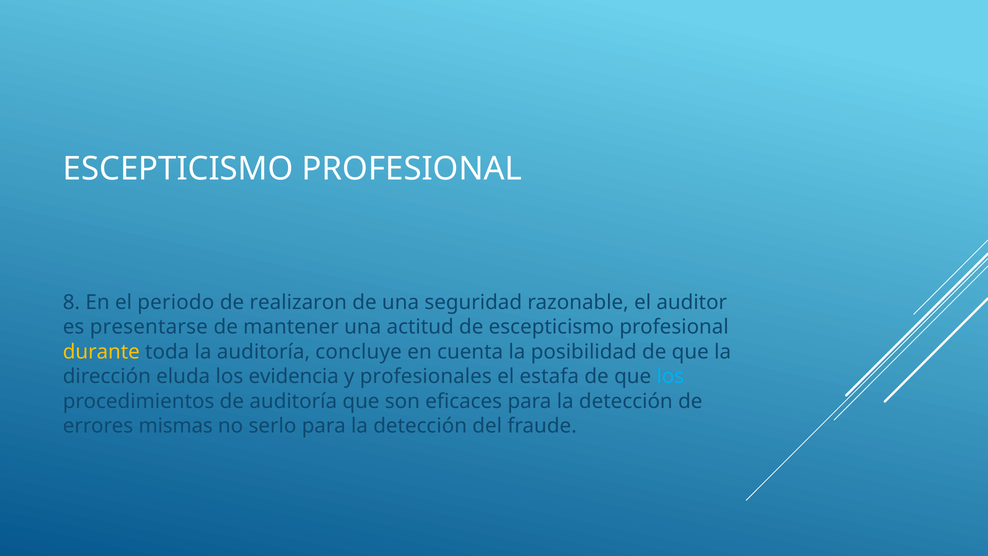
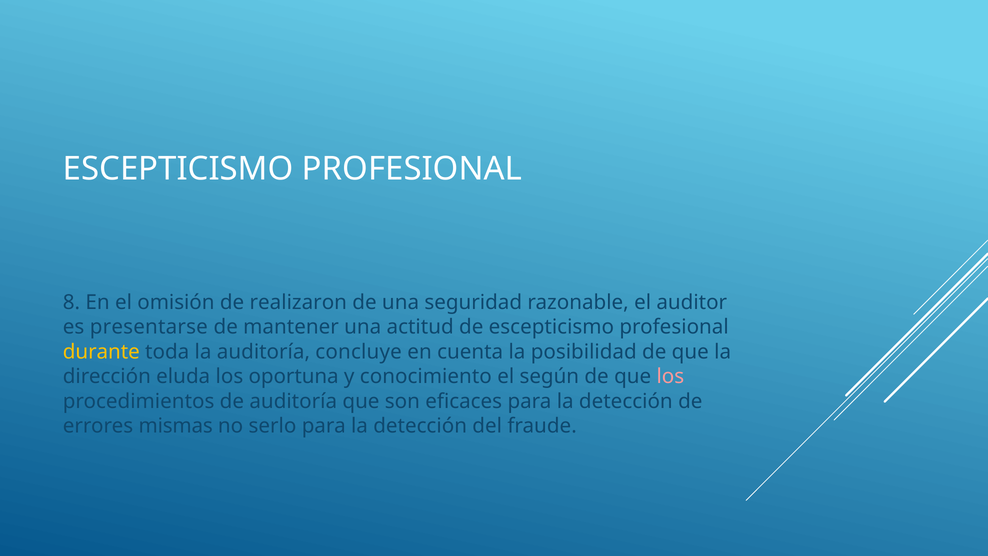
periodo: periodo -> omisión
evidencia: evidencia -> oportuna
profesionales: profesionales -> conocimiento
estafa: estafa -> según
los at (670, 376) colour: light blue -> pink
